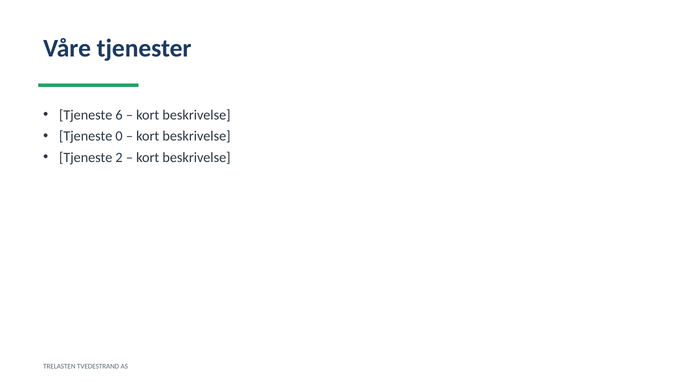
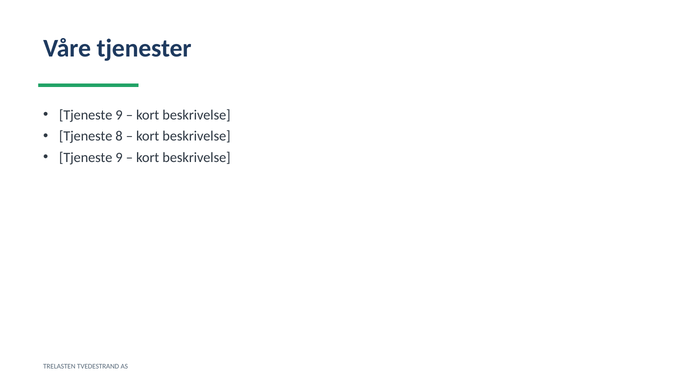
6 at (119, 115): 6 -> 9
0: 0 -> 8
2 at (119, 157): 2 -> 9
